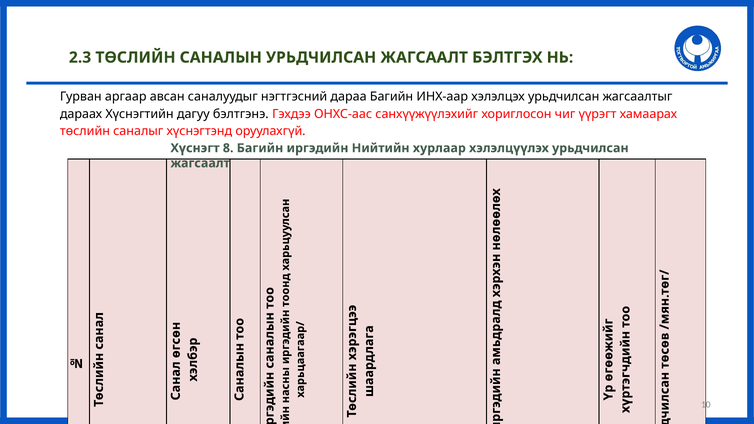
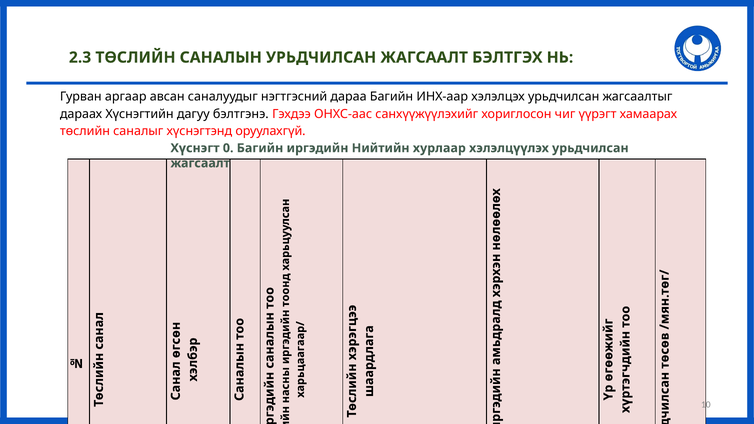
8: 8 -> 0
